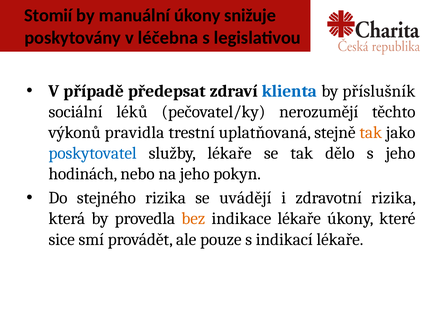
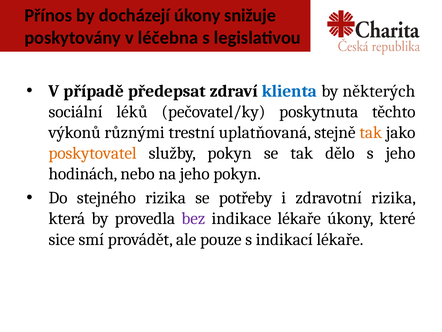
Stomií: Stomií -> Přínos
manuální: manuální -> docházejí
příslušník: příslušník -> některých
nerozumějí: nerozumějí -> poskytnuta
pravidla: pravidla -> různými
poskytovatel colour: blue -> orange
služby lékaře: lékaře -> pokyn
uvádějí: uvádějí -> potřeby
bez colour: orange -> purple
